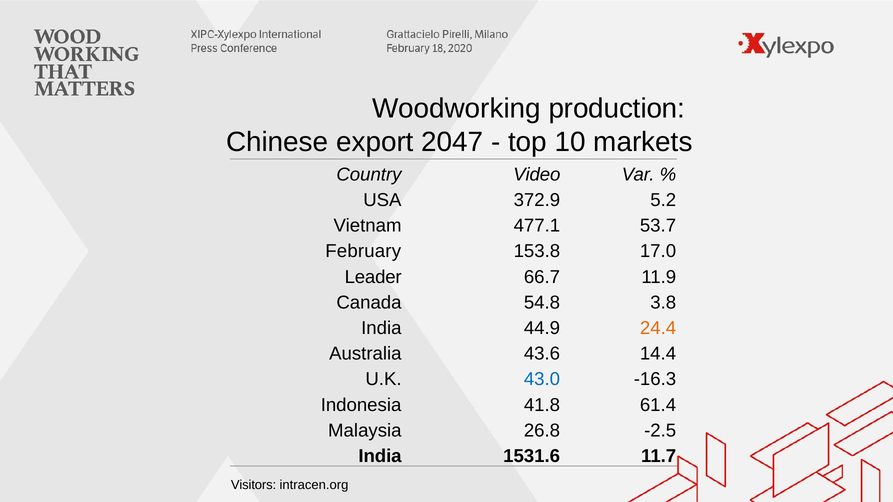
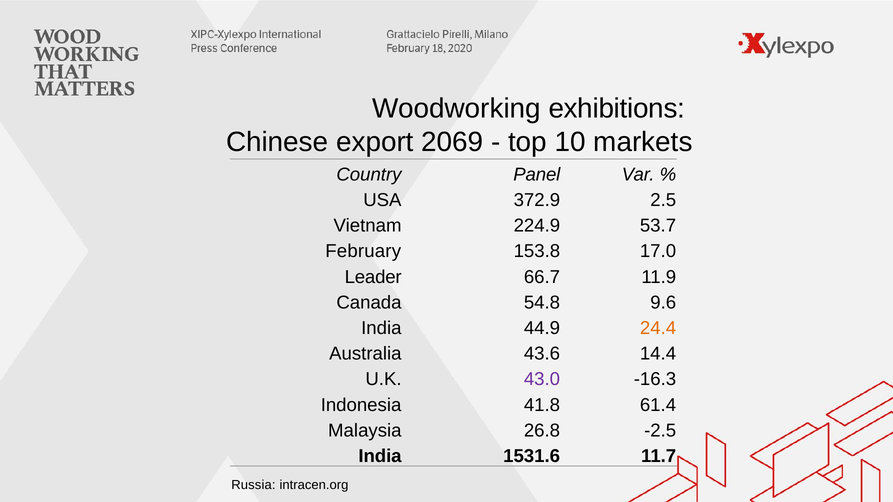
production: production -> exhibitions
2047: 2047 -> 2069
Video: Video -> Panel
5.2: 5.2 -> 2.5
477.1: 477.1 -> 224.9
3.8: 3.8 -> 9.6
43.0 colour: blue -> purple
Visitors: Visitors -> Russia
